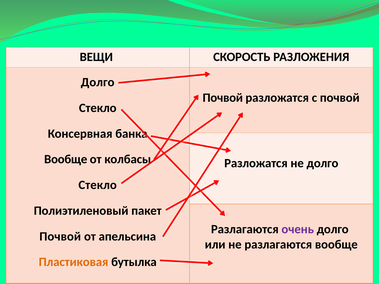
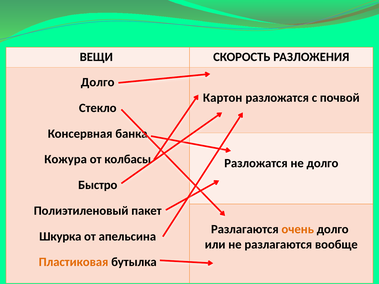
Почвой at (223, 98): Почвой -> Картон
Вообще at (66, 159): Вообще -> Кожура
Стекло at (98, 185): Стекло -> Быстро
очень colour: purple -> orange
Почвой at (60, 237): Почвой -> Шкурка
